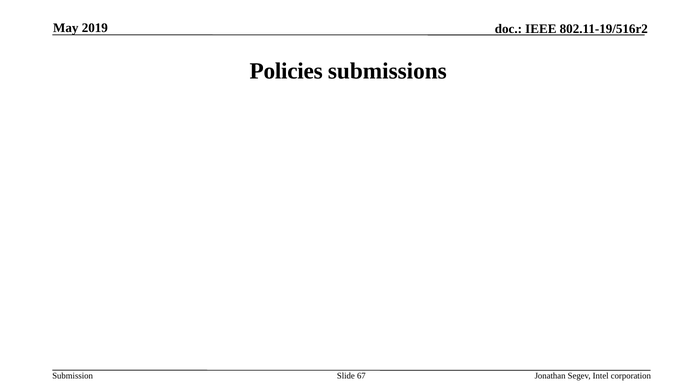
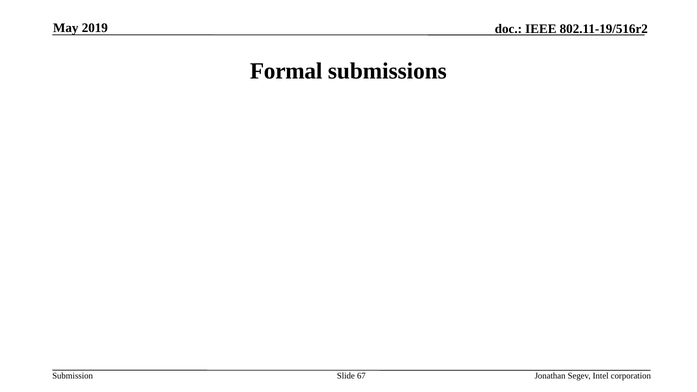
Policies: Policies -> Formal
